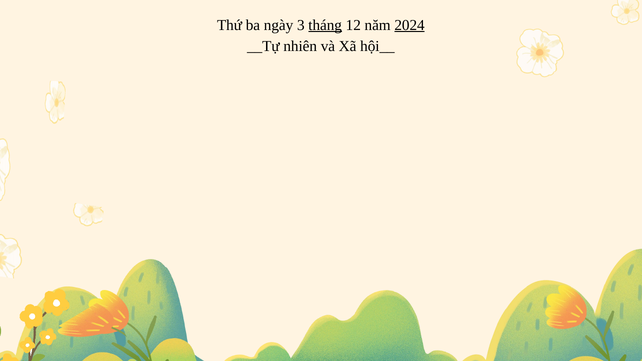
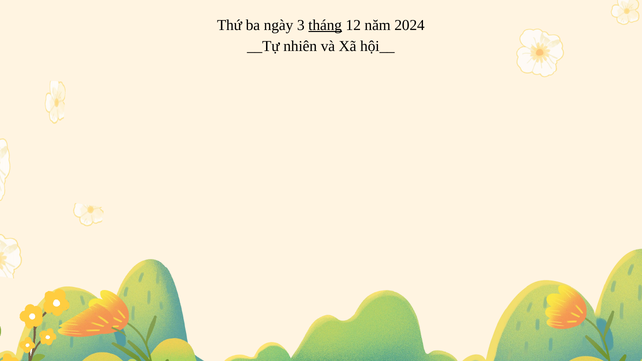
2024 underline: present -> none
